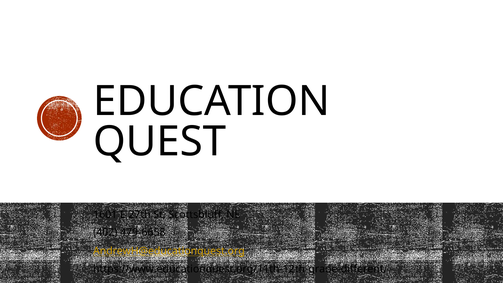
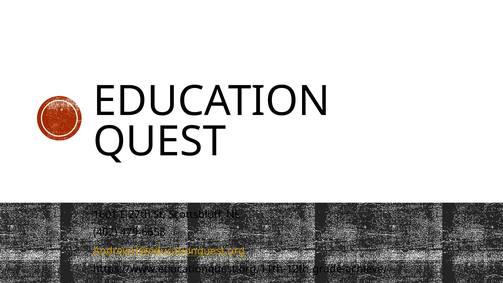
https://www.educationquest.org/11th-12th-grade-different/: https://www.educationquest.org/11th-12th-grade-different/ -> https://www.educationquest.org/11th-12th-grade-achieve/
